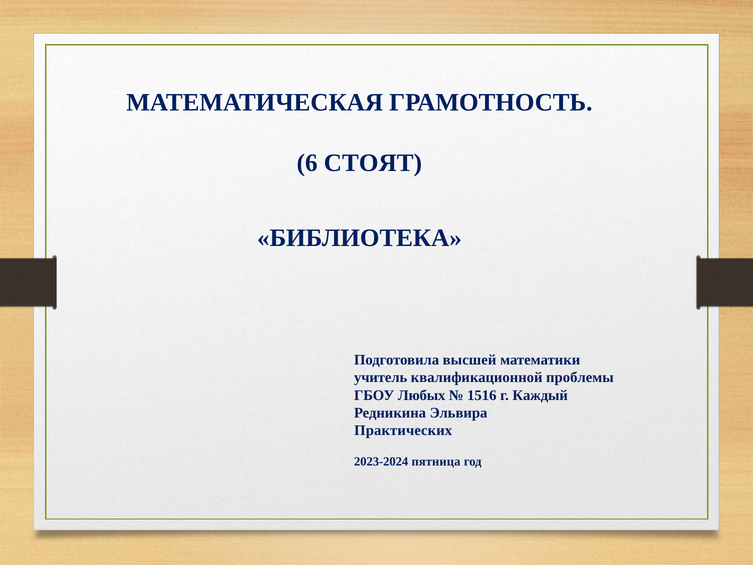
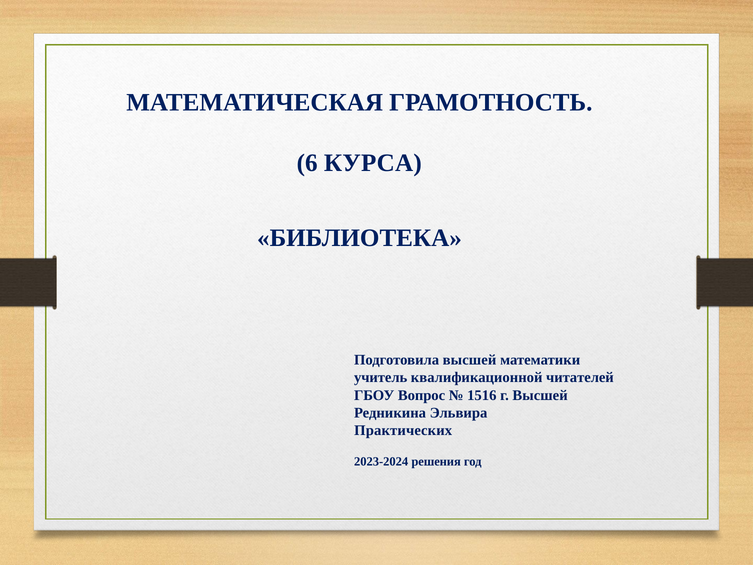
СТОЯТ: СТОЯТ -> КУРСА
проблемы: проблемы -> читателей
Любых: Любых -> Вопрос
г Каждый: Каждый -> Высшей
пятница: пятница -> решения
